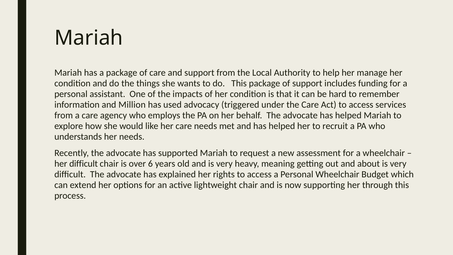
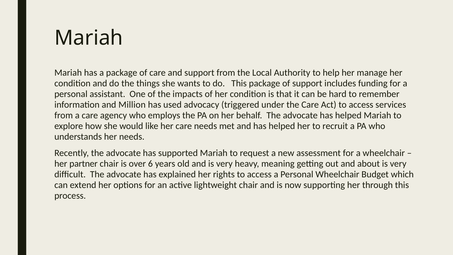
her difficult: difficult -> partner
